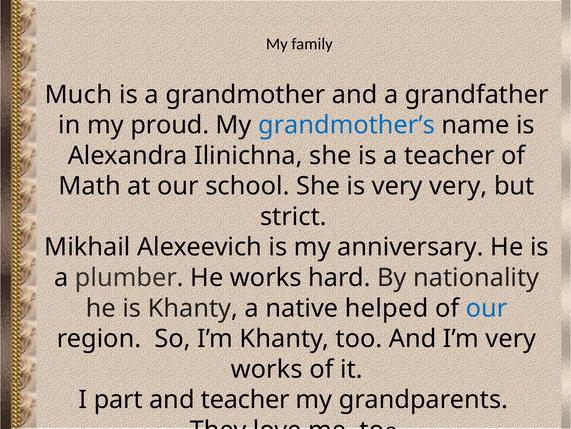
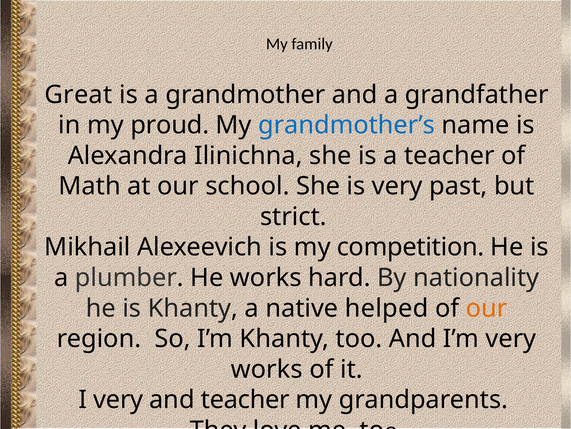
Much: Much -> Great
very very: very -> past
anniversary: anniversary -> competition
our at (487, 308) colour: blue -> orange
I part: part -> very
